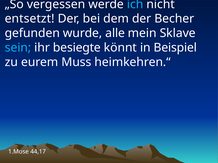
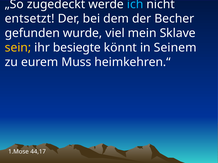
vergessen: vergessen -> zugedeckt
alle: alle -> viel
sein colour: light blue -> yellow
Beispiel: Beispiel -> Seinem
